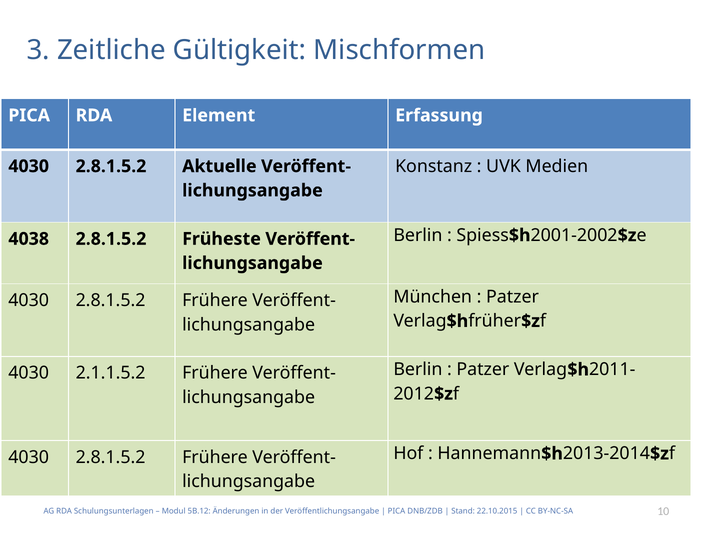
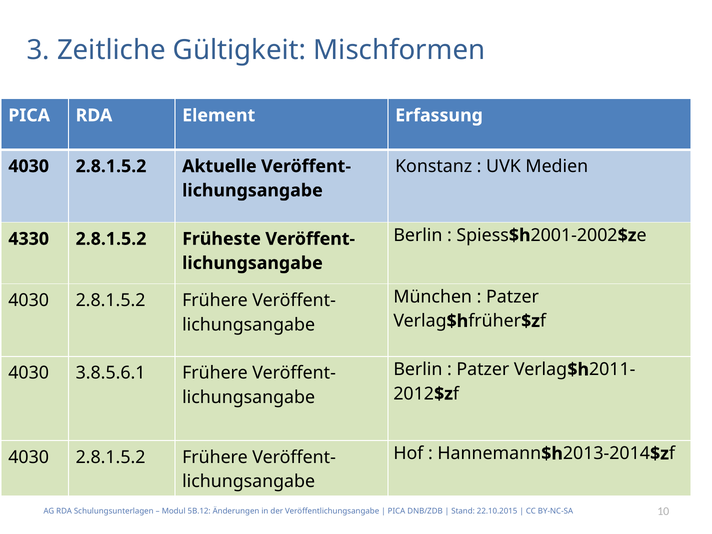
4038: 4038 -> 4330
2.1.1.5.2: 2.1.1.5.2 -> 3.8.5.6.1
